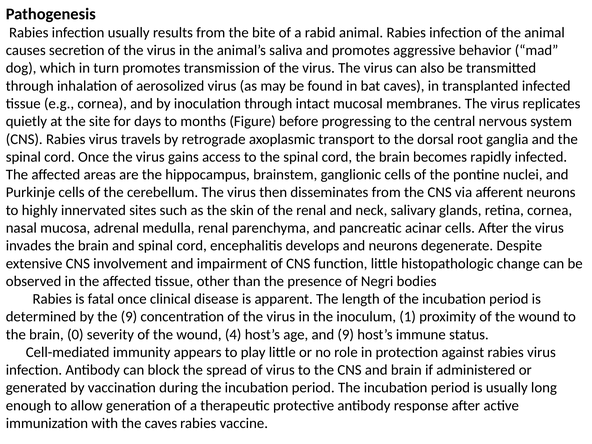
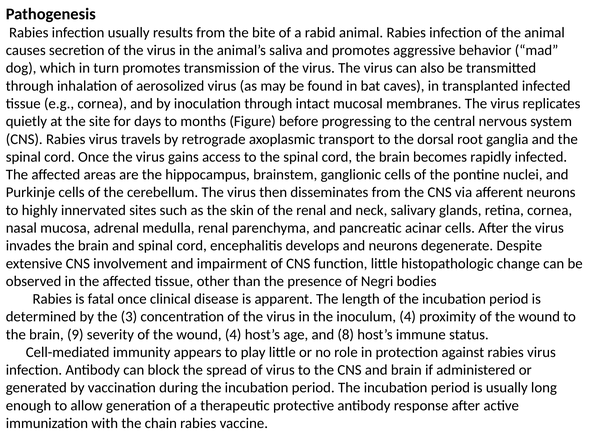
the 9: 9 -> 3
inoculum 1: 1 -> 4
0: 0 -> 9
and 9: 9 -> 8
the caves: caves -> chain
